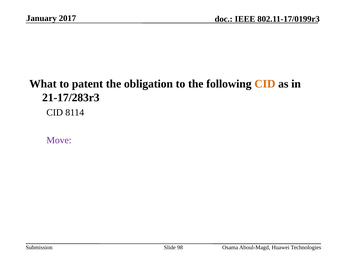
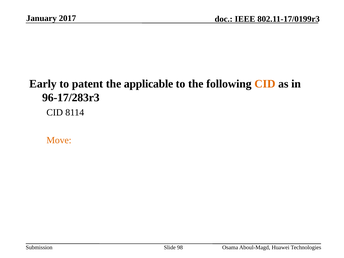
What: What -> Early
obligation: obligation -> applicable
21-17/283r3: 21-17/283r3 -> 96-17/283r3
Move colour: purple -> orange
